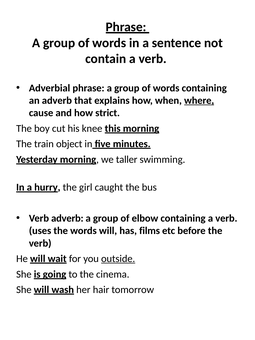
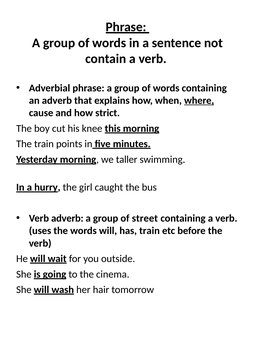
object: object -> points
elbow: elbow -> street
has films: films -> train
outside underline: present -> none
